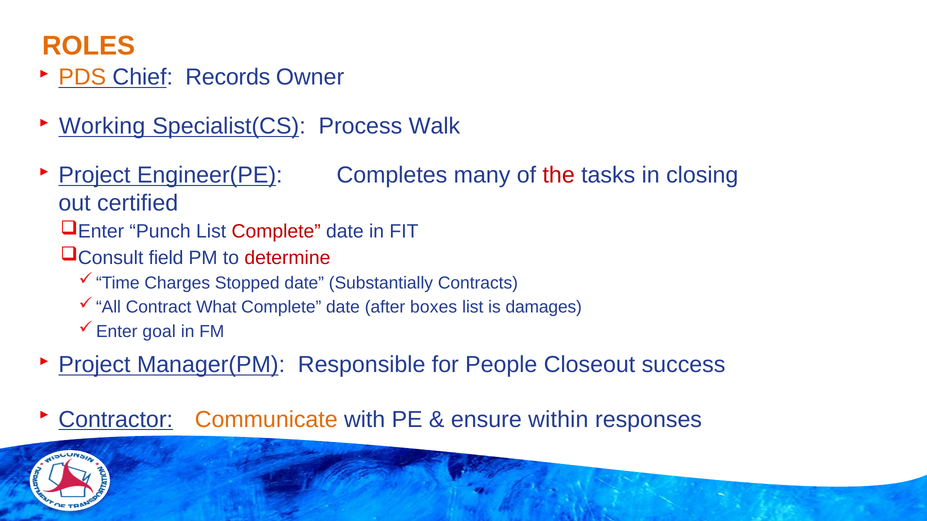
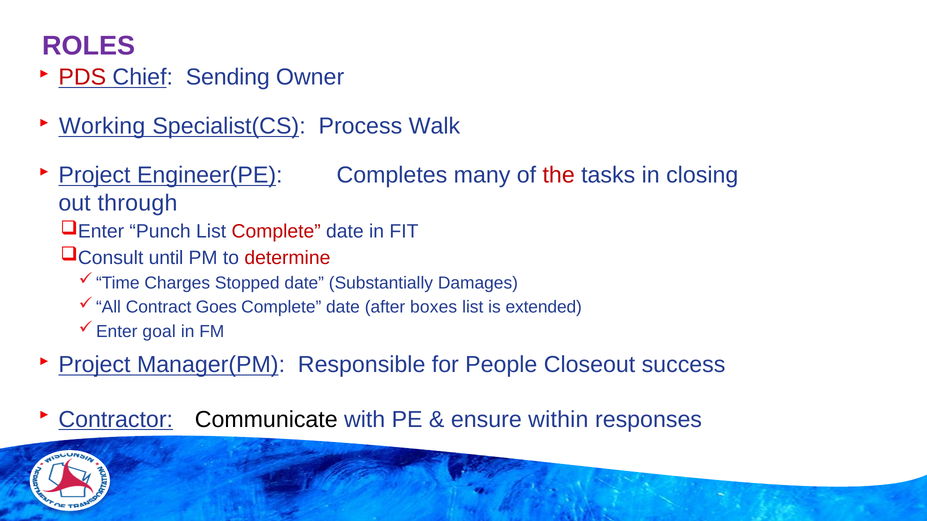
ROLES colour: orange -> purple
PDS colour: orange -> red
Records: Records -> Sending
certified: certified -> through
field: field -> until
Contracts: Contracts -> Damages
What: What -> Goes
damages: damages -> extended
Communicate colour: orange -> black
